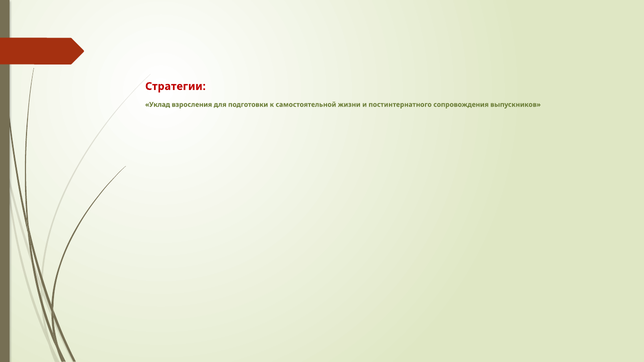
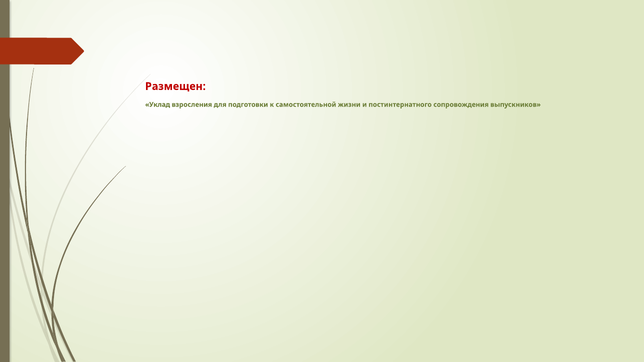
Стратегии: Стратегии -> Размещен
